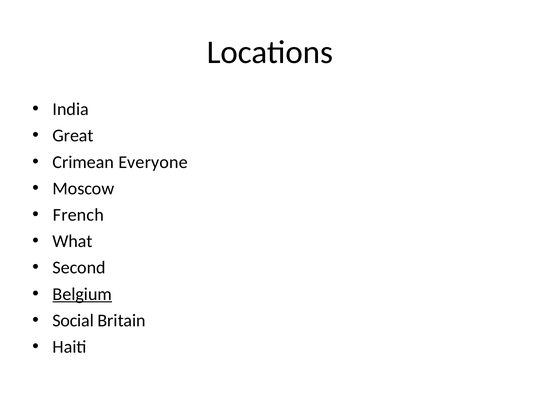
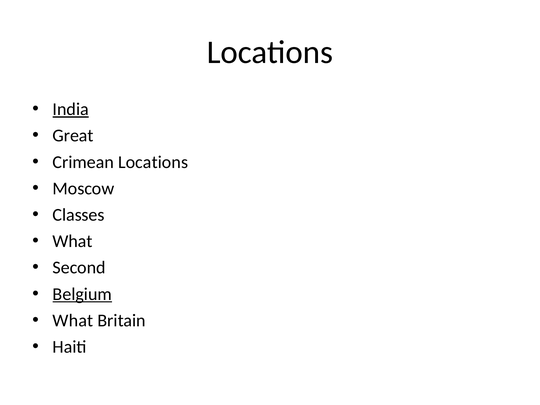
India underline: none -> present
Crimean Everyone: Everyone -> Locations
French: French -> Classes
Social at (73, 321): Social -> What
